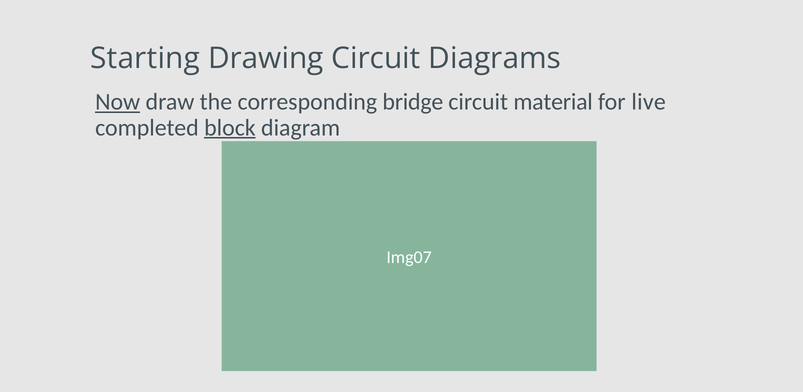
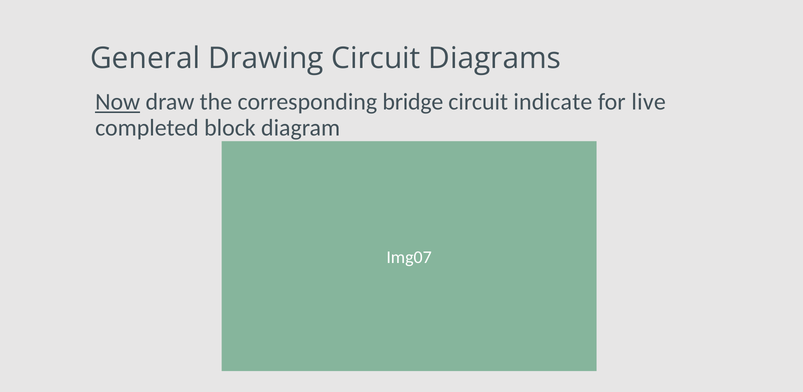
Starting: Starting -> General
material: material -> indicate
block underline: present -> none
